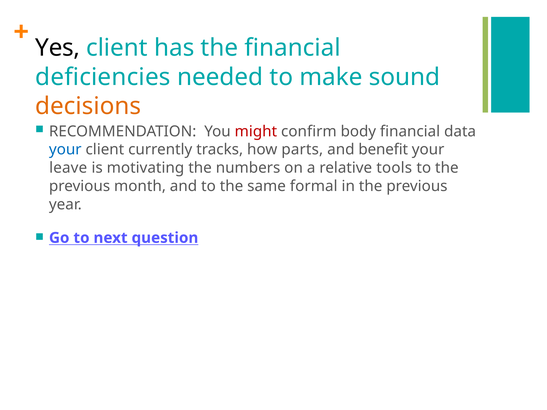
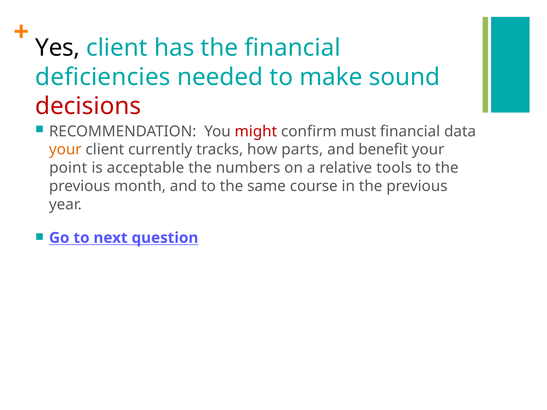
decisions colour: orange -> red
body: body -> must
your at (65, 150) colour: blue -> orange
leave: leave -> point
motivating: motivating -> acceptable
formal: formal -> course
